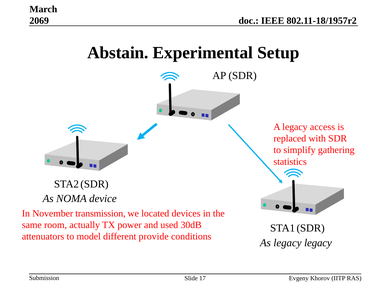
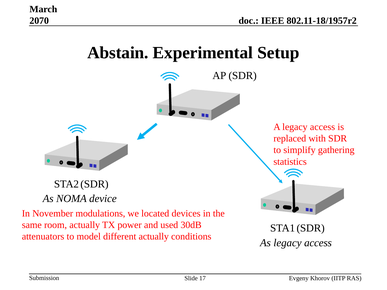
2069: 2069 -> 2070
transmission: transmission -> modulations
different provide: provide -> actually
As legacy legacy: legacy -> access
